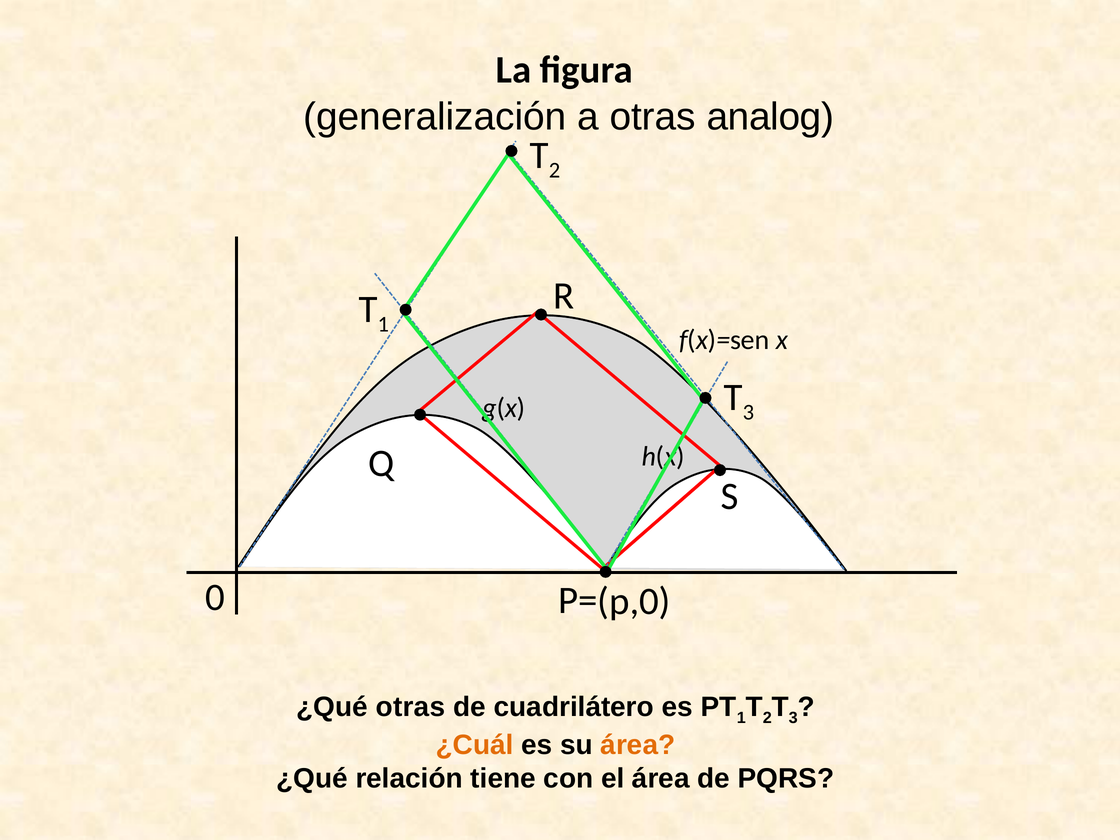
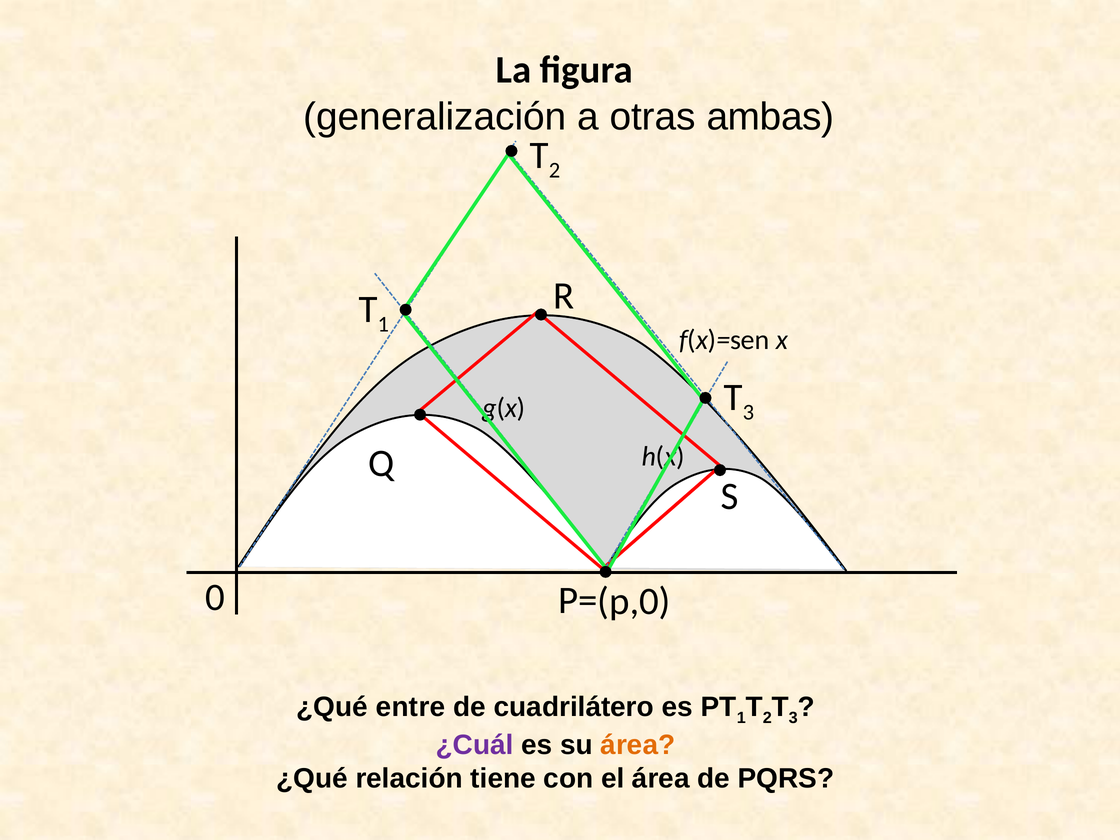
analog: analog -> ambas
¿Qué otras: otras -> entre
¿Cuál colour: orange -> purple
